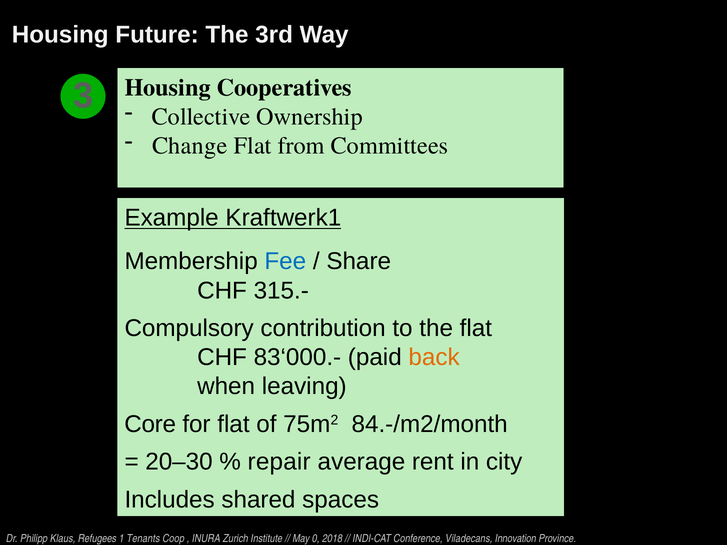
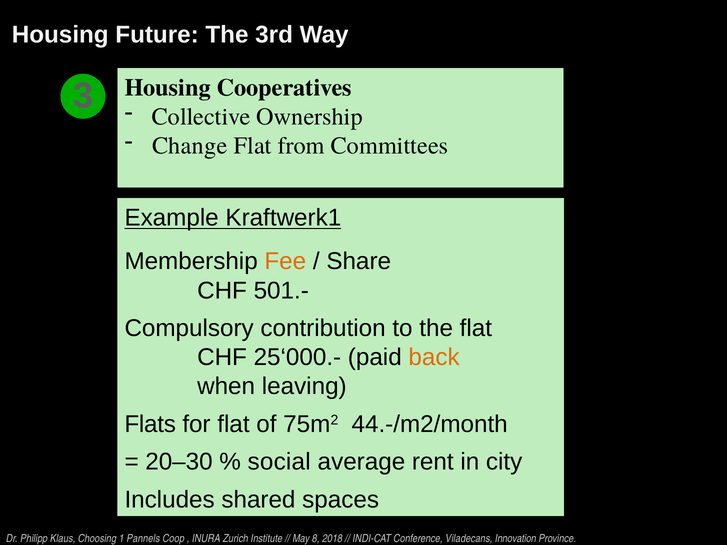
Fee colour: blue -> orange
315.-: 315.- -> 501.-
83‘000.-: 83‘000.- -> 25‘000.-
Core: Core -> Flats
84.-/m2/month: 84.-/m2/month -> 44.-/m2/month
repair: repair -> social
Refugees: Refugees -> Choosing
Tenants: Tenants -> Pannels
0: 0 -> 8
